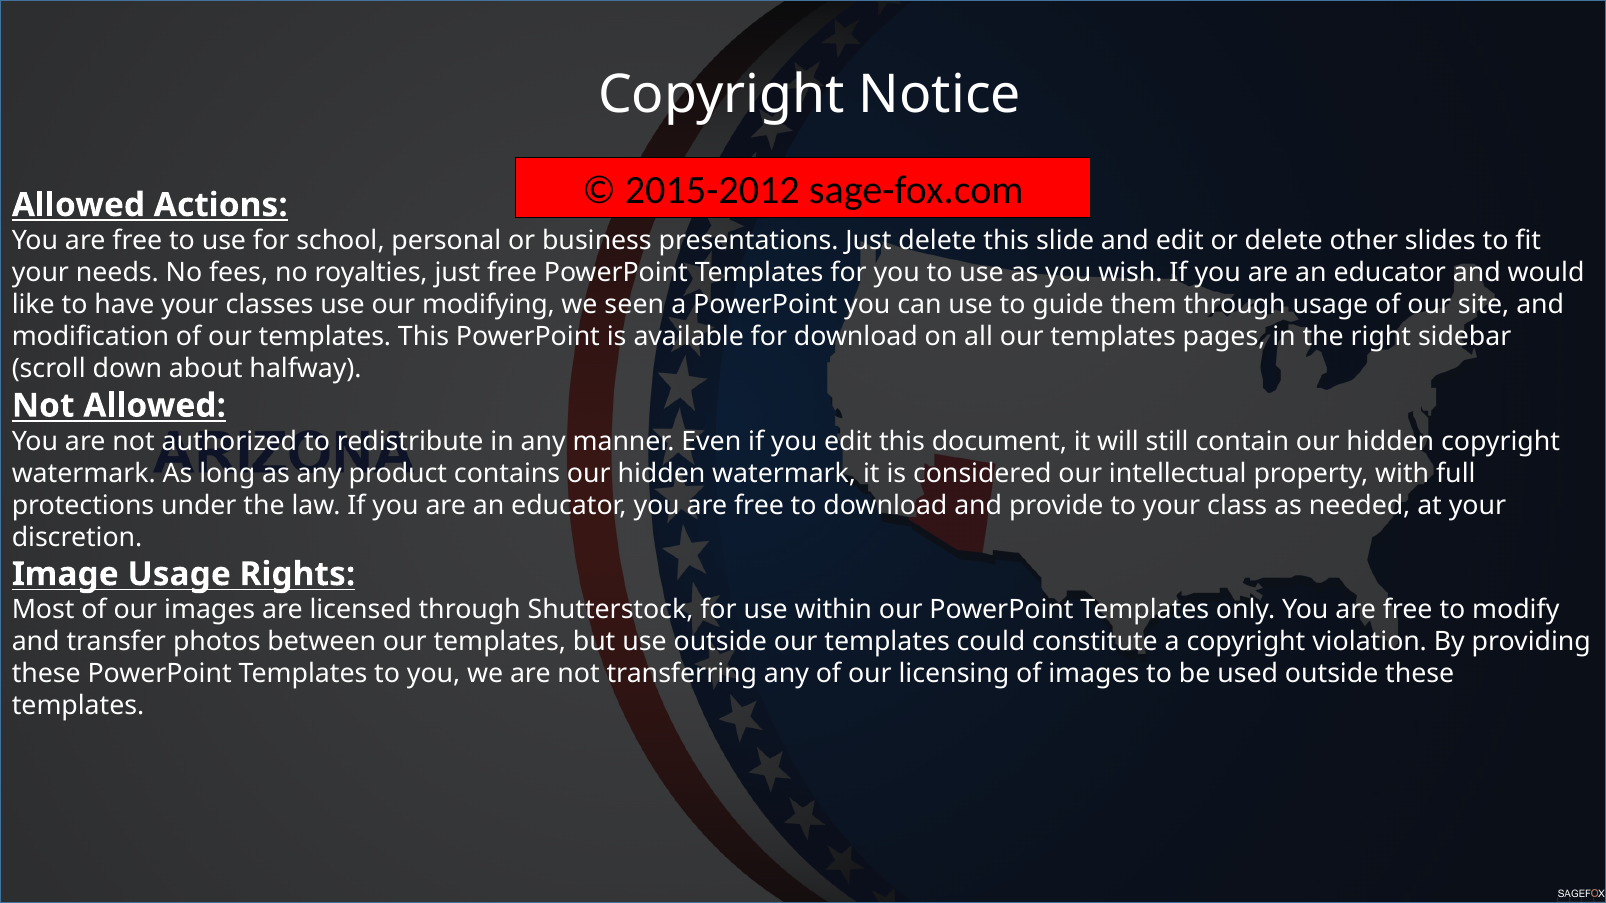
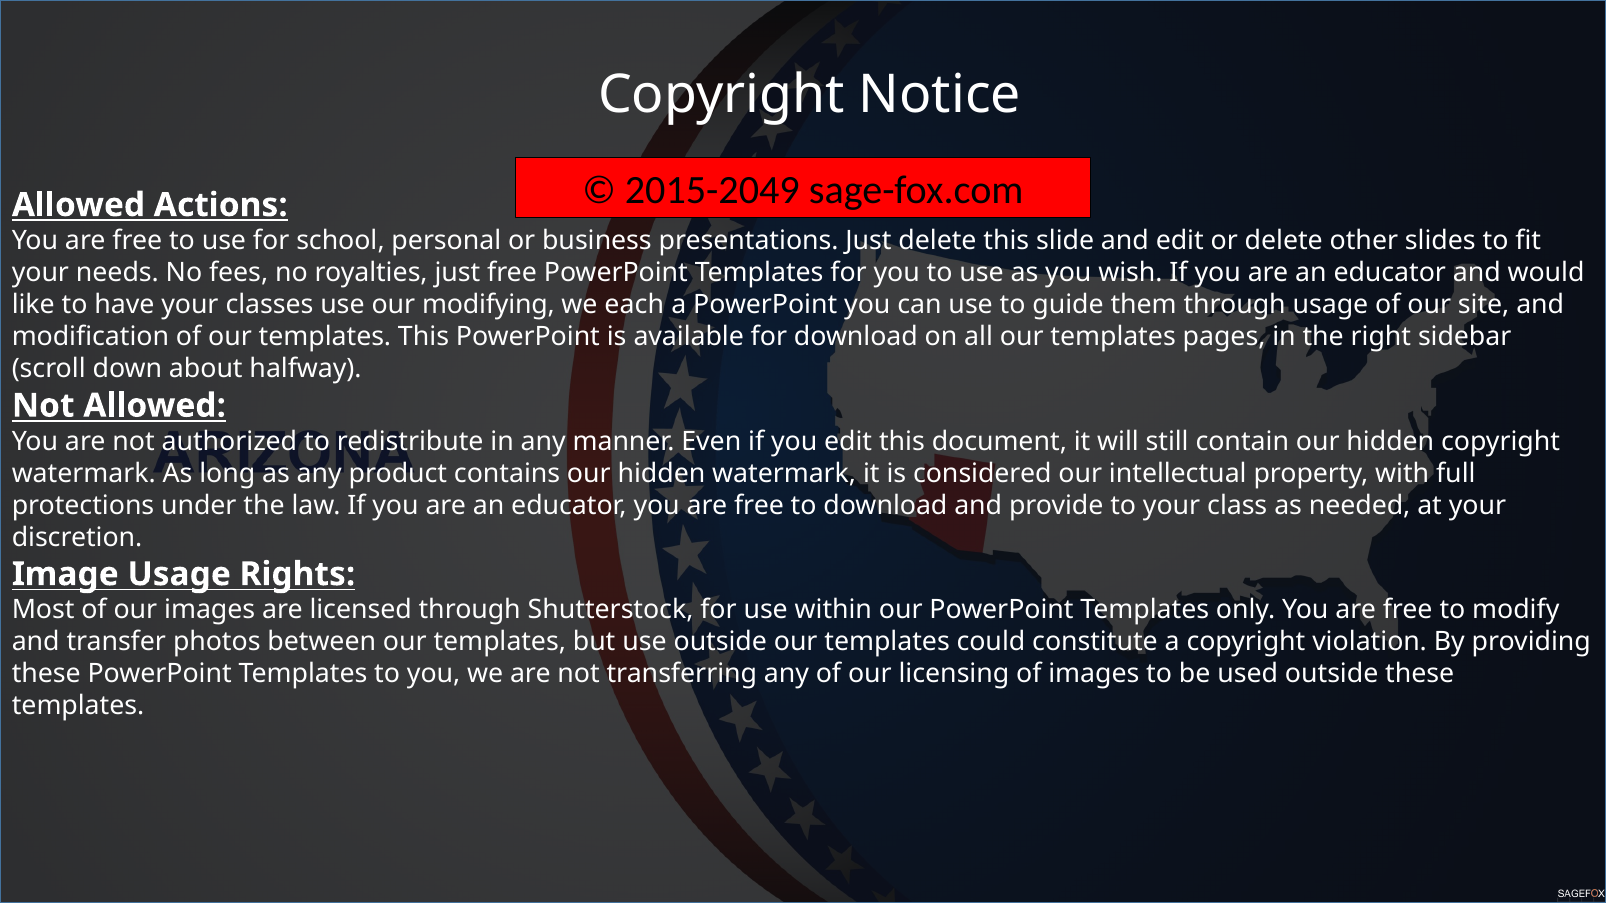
2015-2012: 2015-2012 -> 2015-2049
seen: seen -> each
